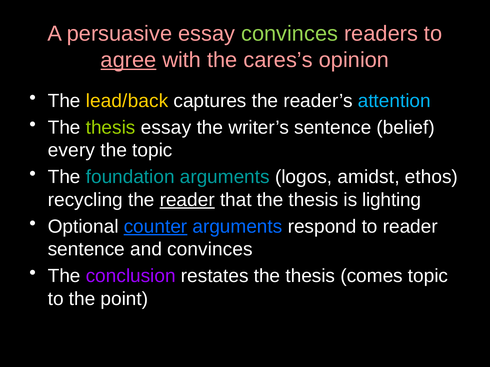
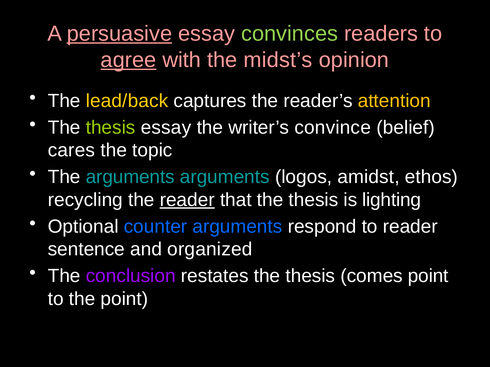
persuasive underline: none -> present
cares’s: cares’s -> midst’s
attention colour: light blue -> yellow
writer’s sentence: sentence -> convince
every: every -> cares
The foundation: foundation -> arguments
counter underline: present -> none
and convinces: convinces -> organized
comes topic: topic -> point
